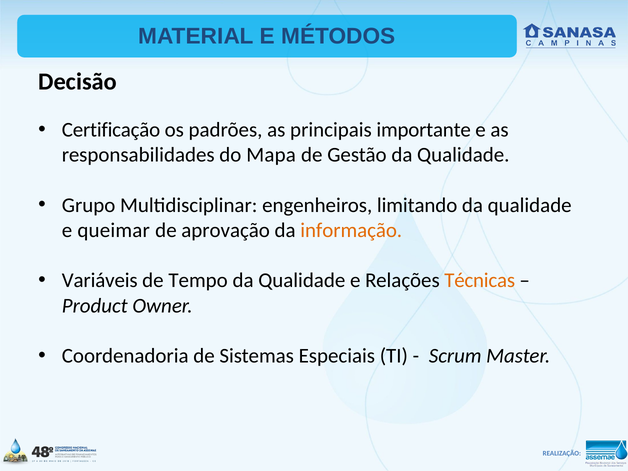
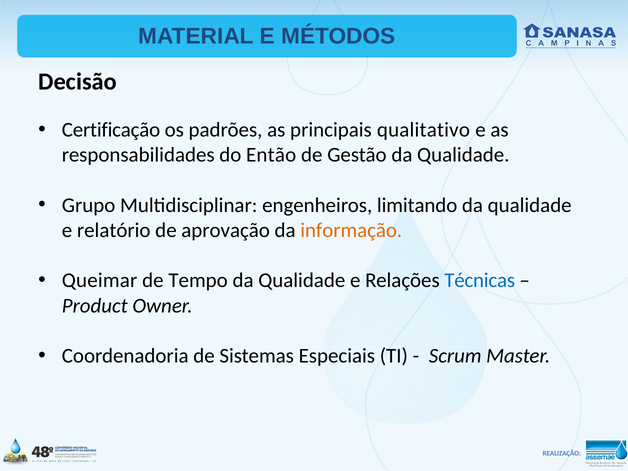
importante: importante -> qualitativo
Mapa: Mapa -> Então
queimar: queimar -> relatório
Variáveis: Variáveis -> Queimar
Técnicas colour: orange -> blue
